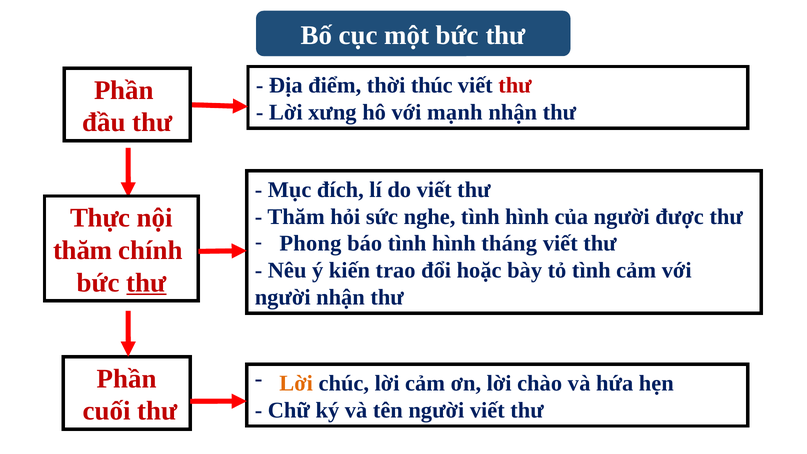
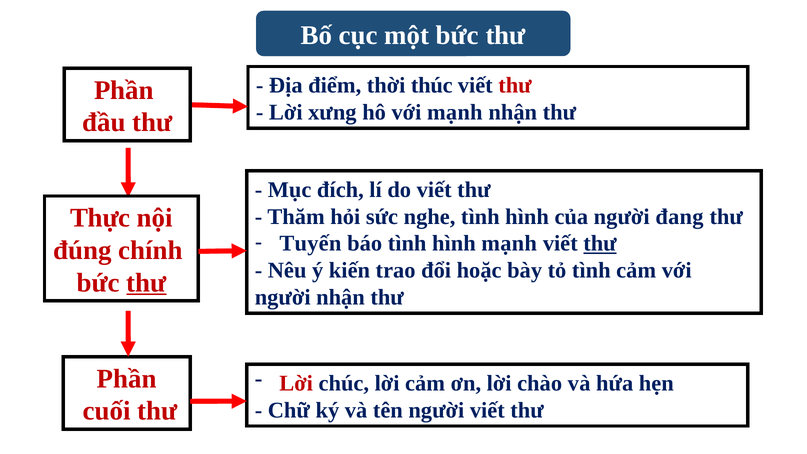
được: được -> đang
Phong: Phong -> Tuyến
hình tháng: tháng -> mạnh
thư at (600, 244) underline: none -> present
thăm at (83, 250): thăm -> đúng
Lời at (296, 383) colour: orange -> red
